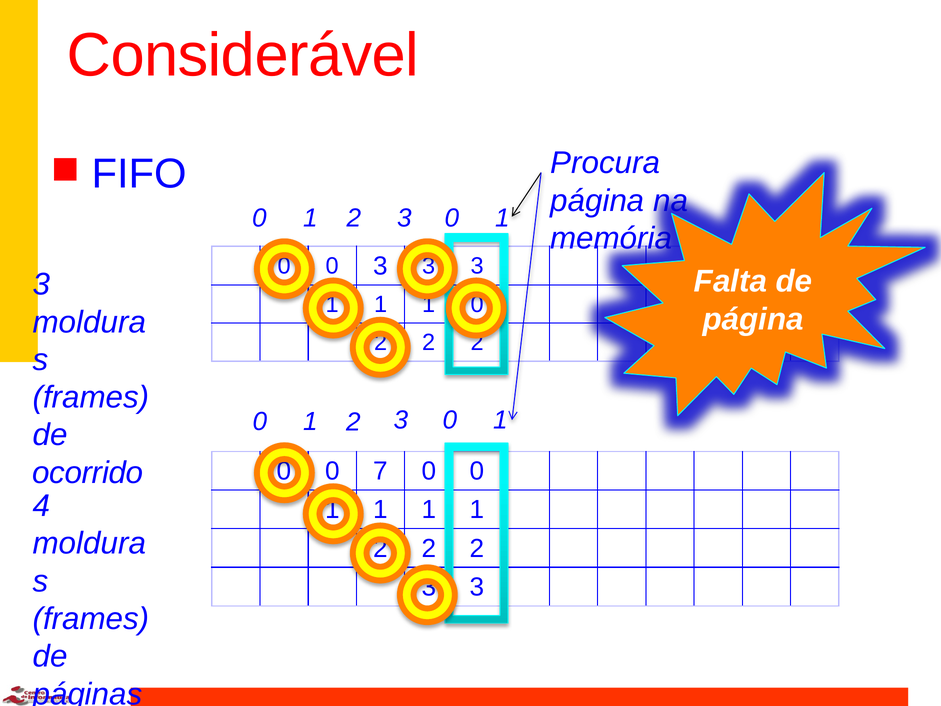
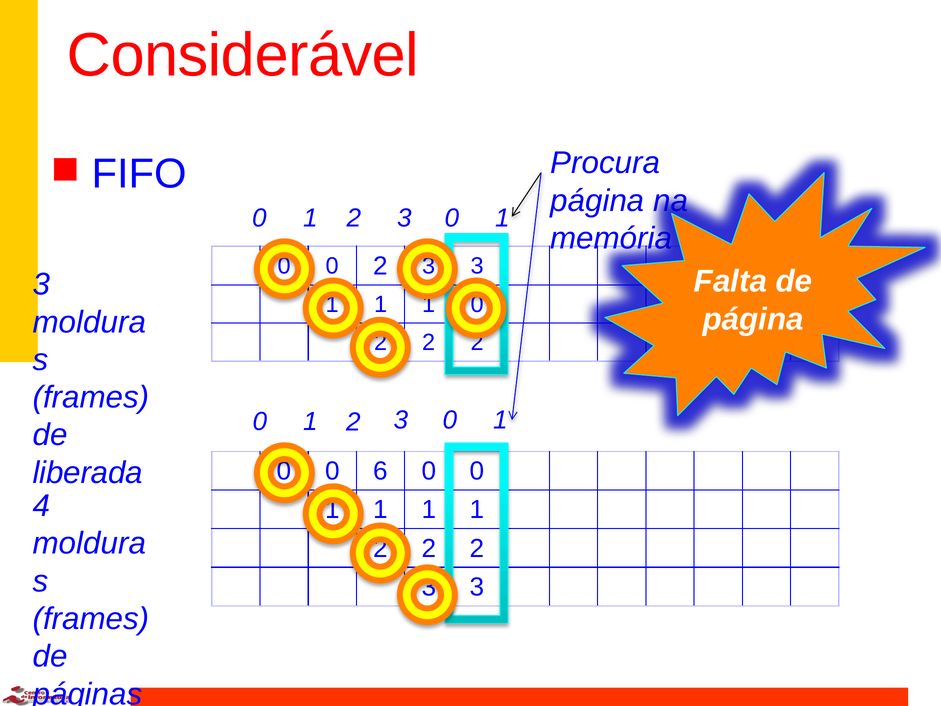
3 at (381, 266): 3 -> 2
ocorrido: ocorrido -> liberada
7: 7 -> 6
